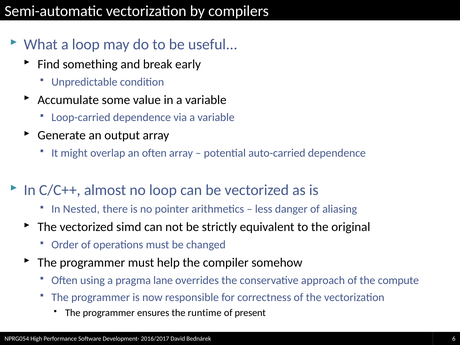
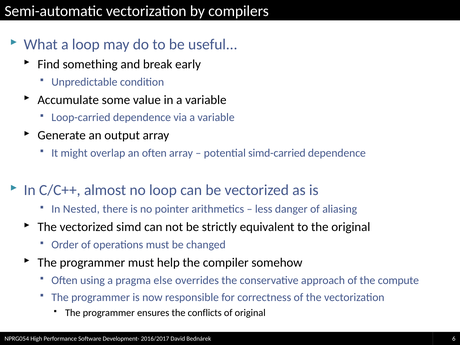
auto-carried: auto-carried -> simd-carried
lane: lane -> else
runtime: runtime -> conflicts
of present: present -> original
